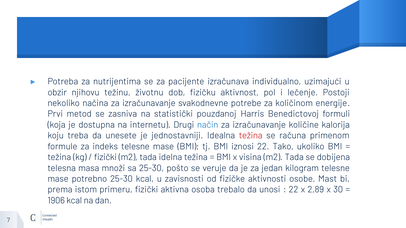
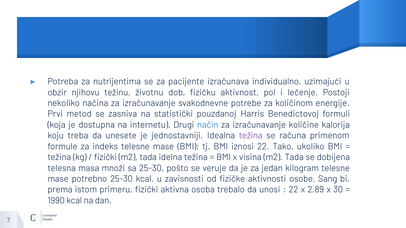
težina at (251, 136) colour: red -> purple
Mast: Mast -> Sang
1906: 1906 -> 1990
